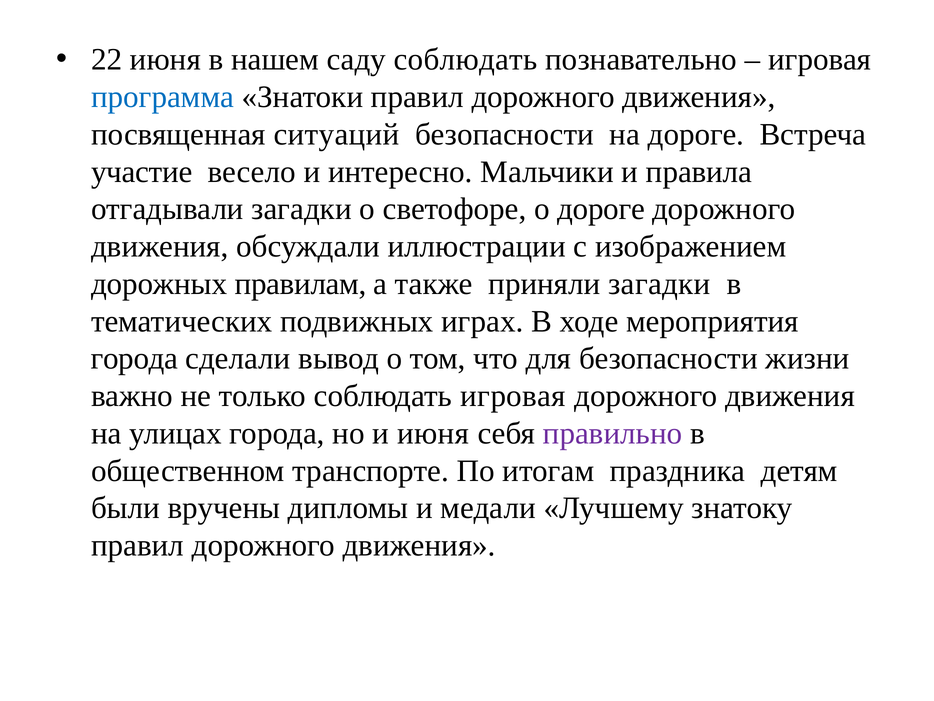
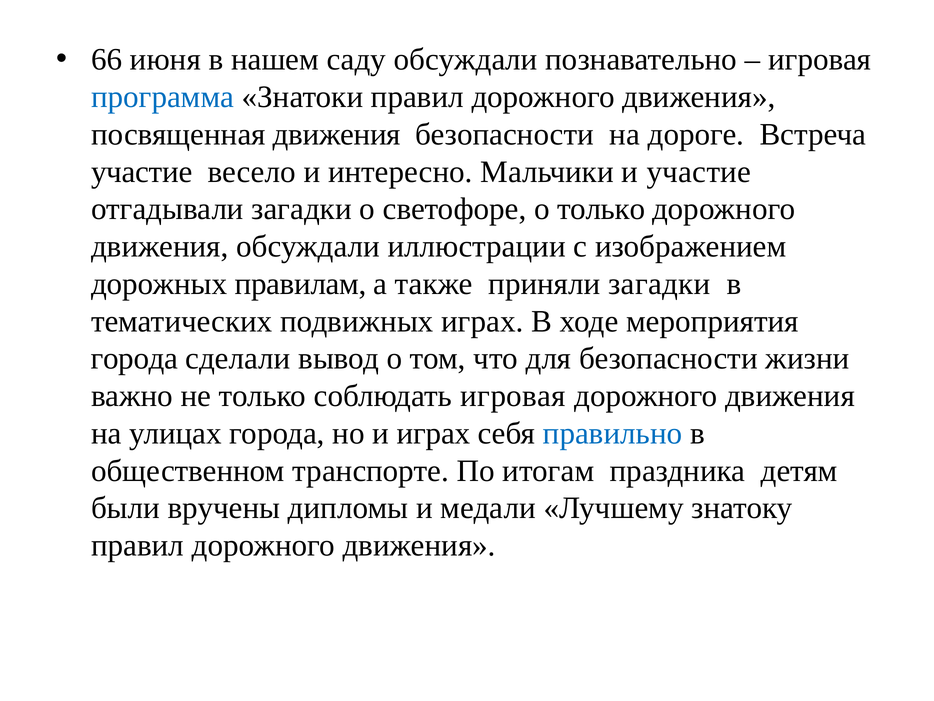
22: 22 -> 66
саду соблюдать: соблюдать -> обсуждали
посвященная ситуаций: ситуаций -> движения
и правила: правила -> участие
о дороге: дороге -> только
и июня: июня -> играх
правильно colour: purple -> blue
